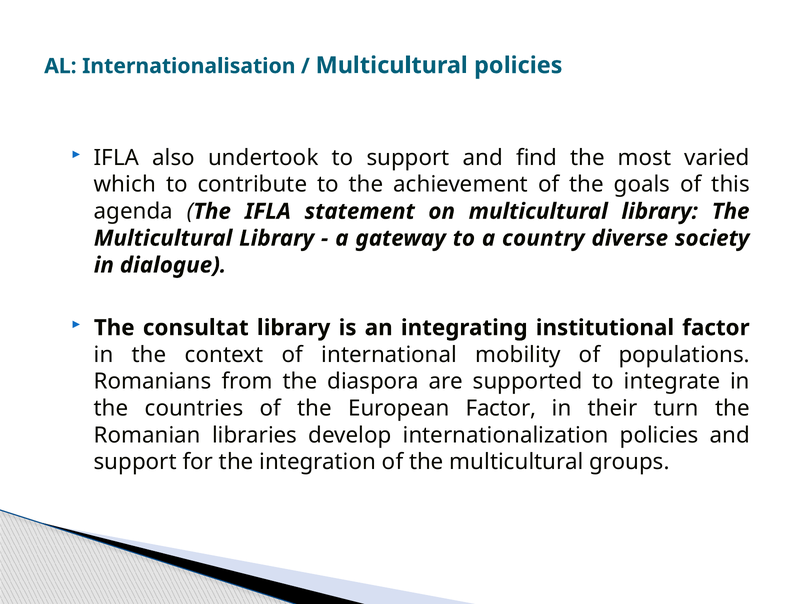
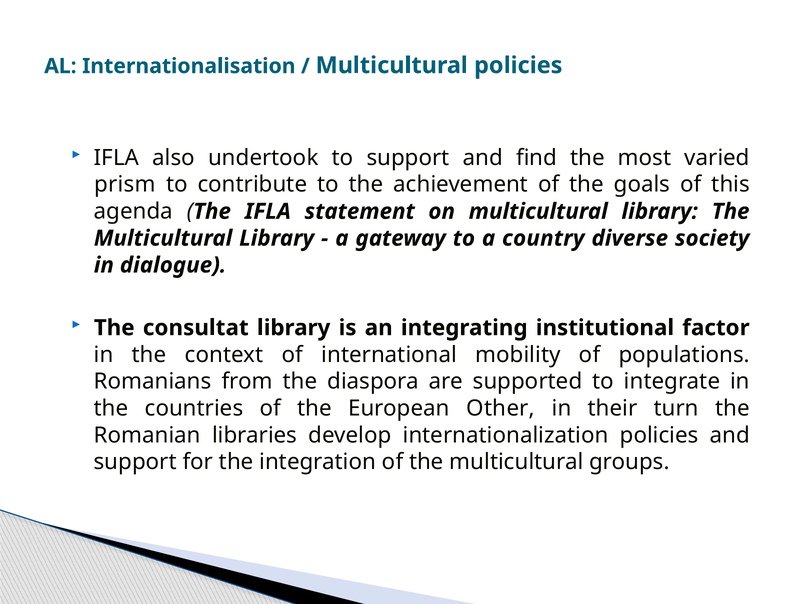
which: which -> prism
European Factor: Factor -> Other
